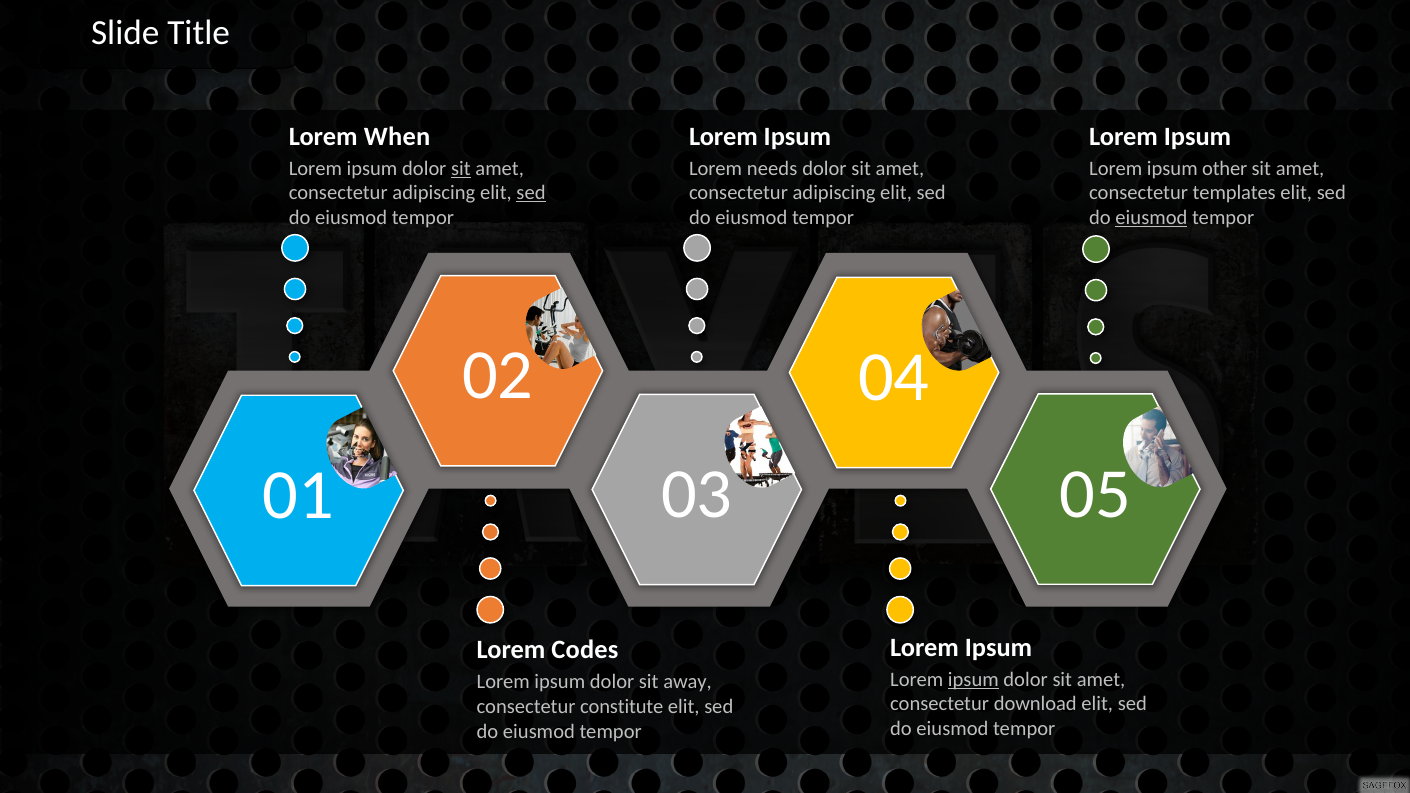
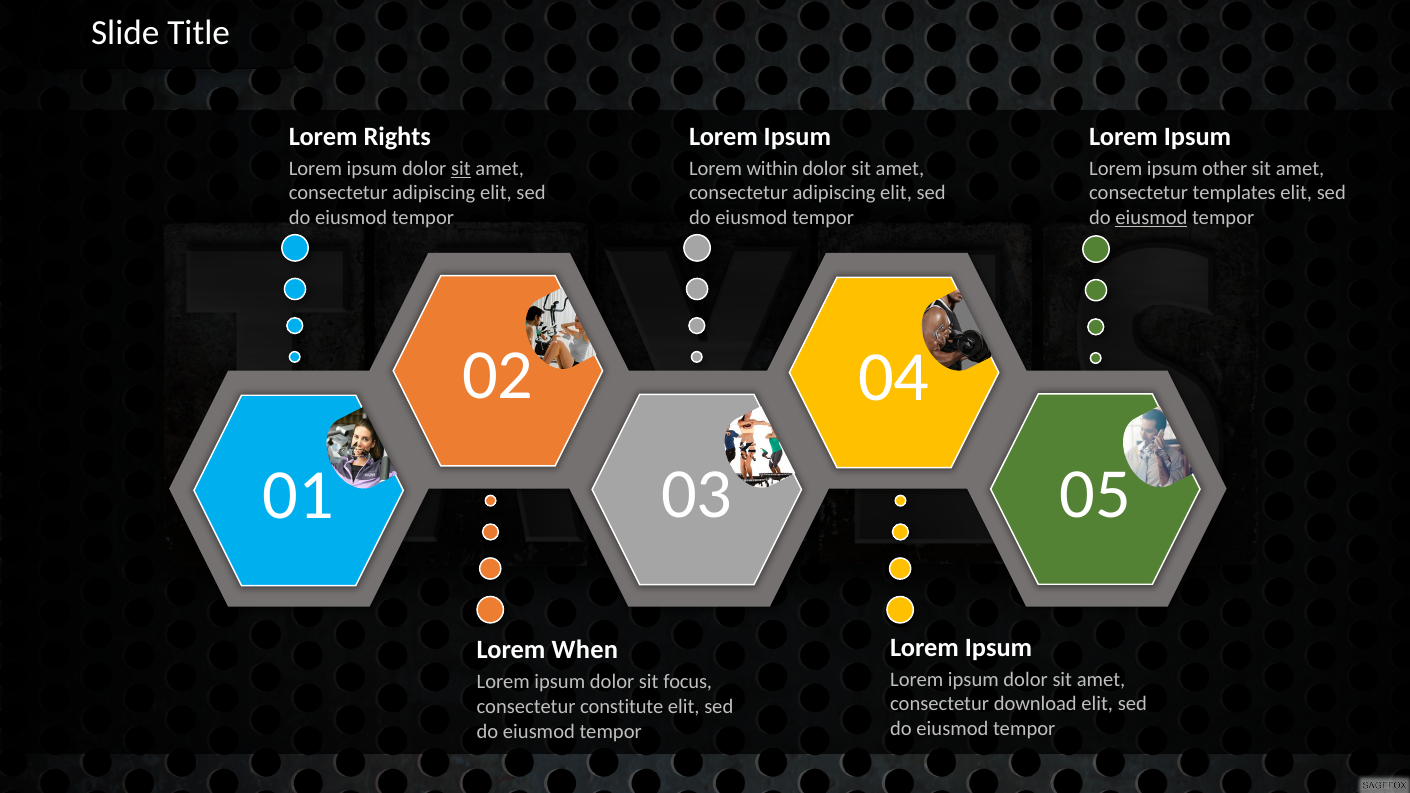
When: When -> Rights
needs: needs -> within
sed at (531, 193) underline: present -> none
Codes: Codes -> When
ipsum at (973, 679) underline: present -> none
away: away -> focus
